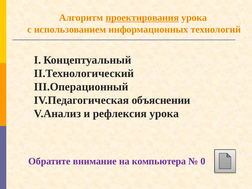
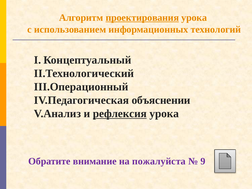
рефлексия underline: none -> present
компьютера: компьютера -> пожалуйста
0: 0 -> 9
